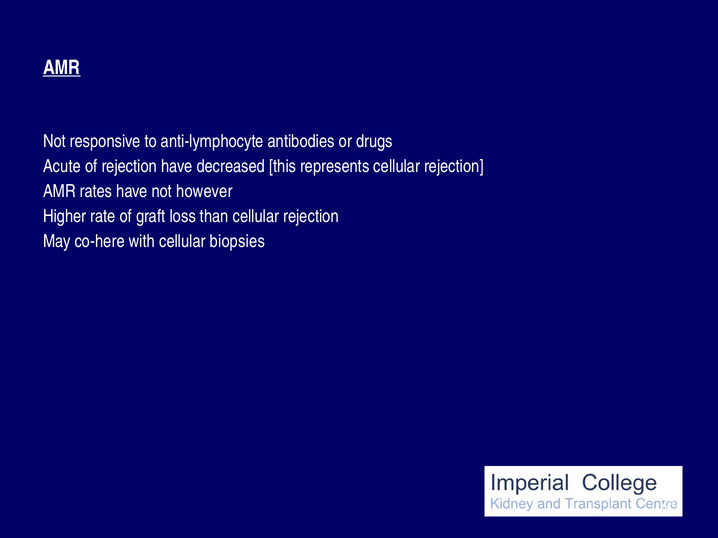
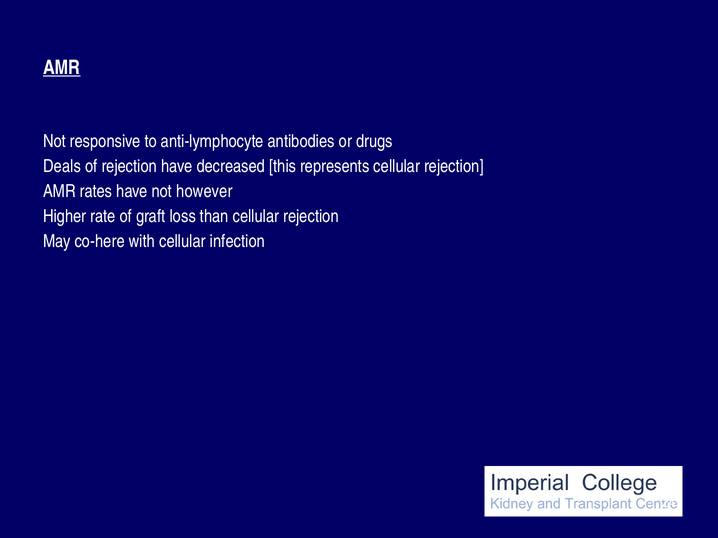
Acute: Acute -> Deals
biopsies: biopsies -> infection
